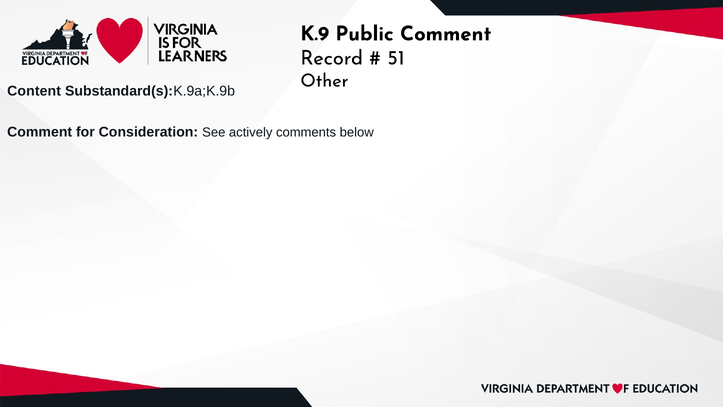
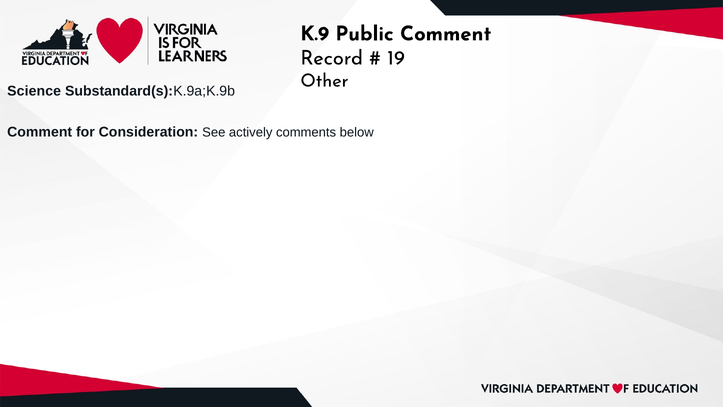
51: 51 -> 19
Content: Content -> Science
